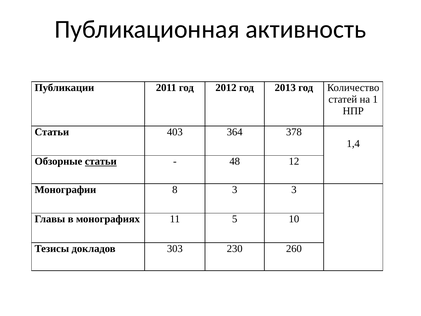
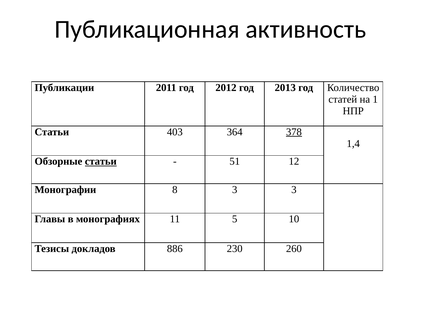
378 underline: none -> present
48: 48 -> 51
303: 303 -> 886
